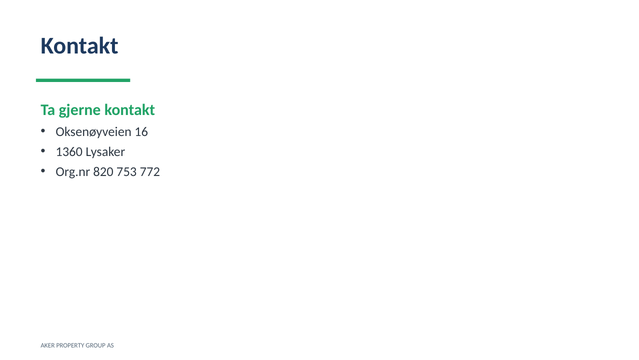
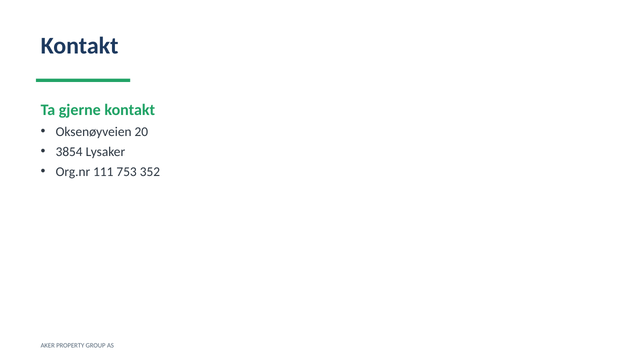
16: 16 -> 20
1360: 1360 -> 3854
820: 820 -> 111
772: 772 -> 352
